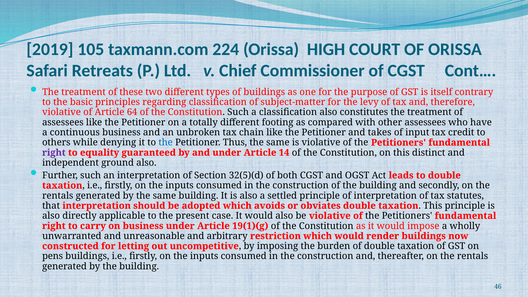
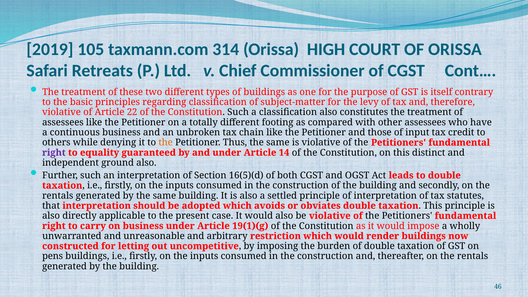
224: 224 -> 314
64: 64 -> 22
takes: takes -> those
the at (166, 143) colour: blue -> orange
32(5)(d: 32(5)(d -> 16(5)(d
